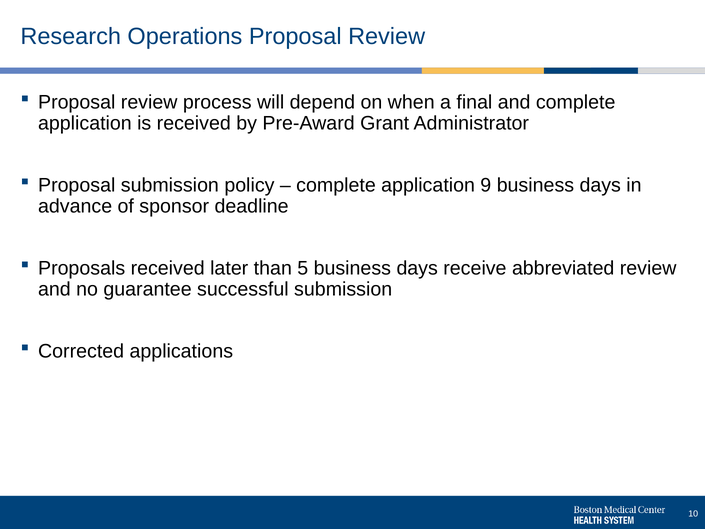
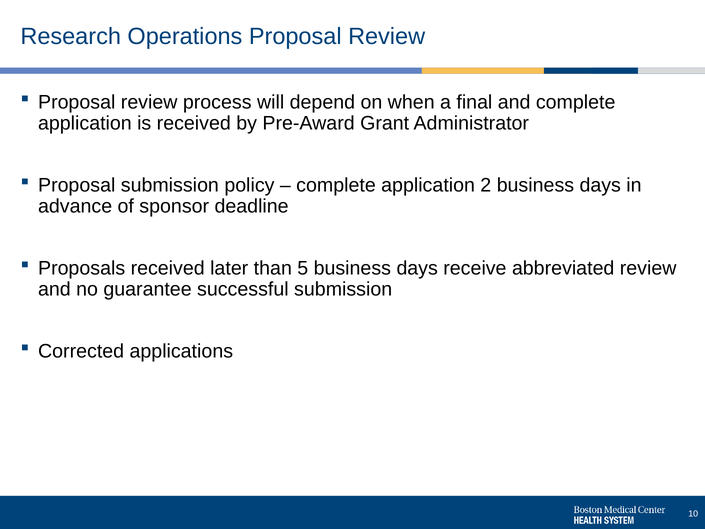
9: 9 -> 2
